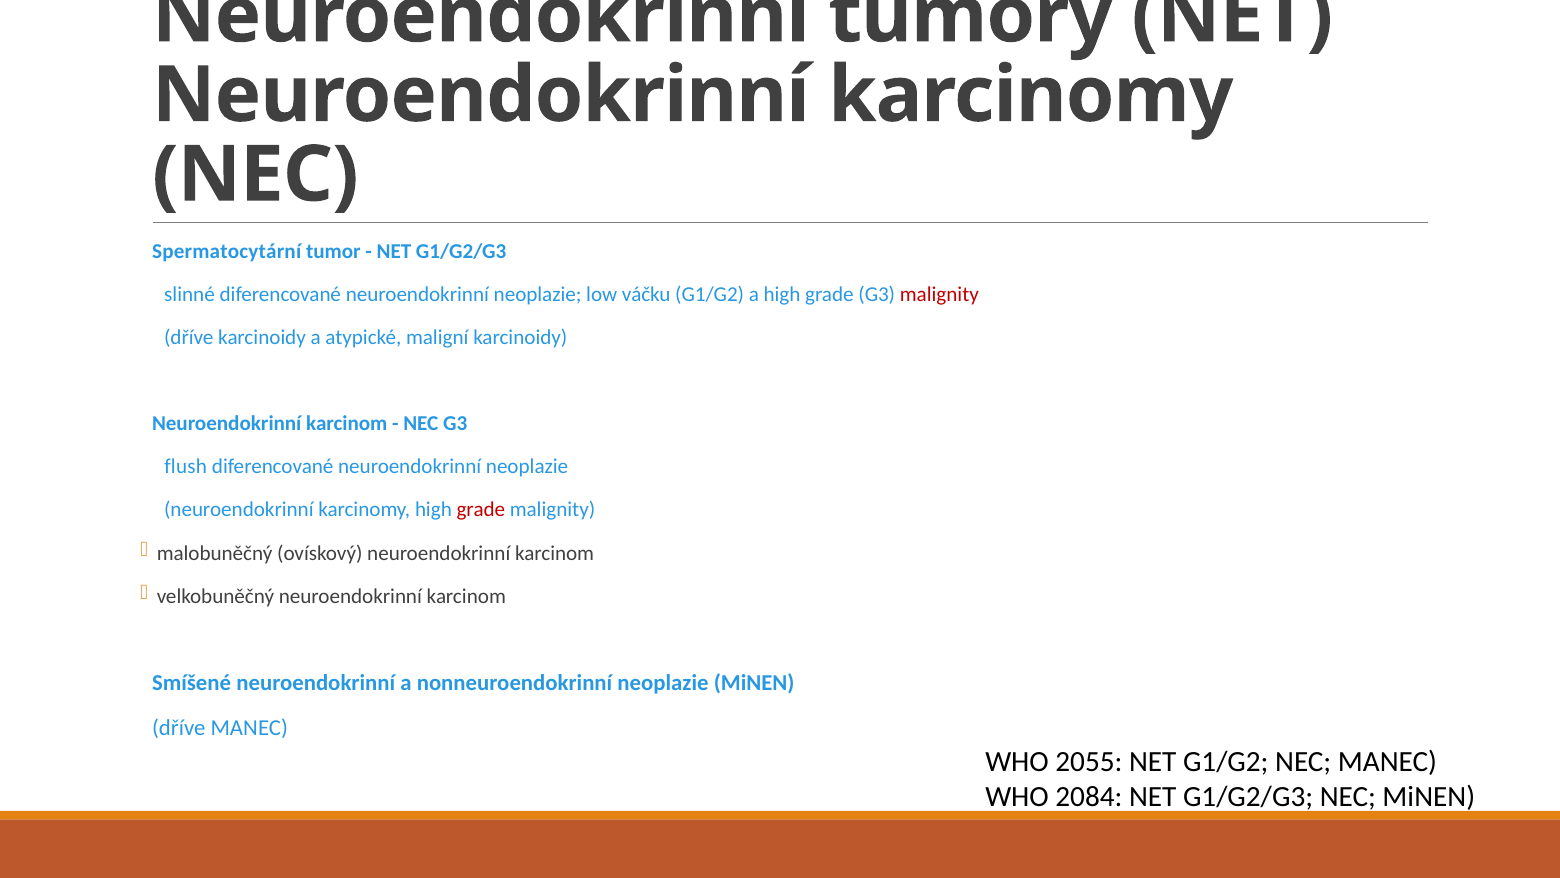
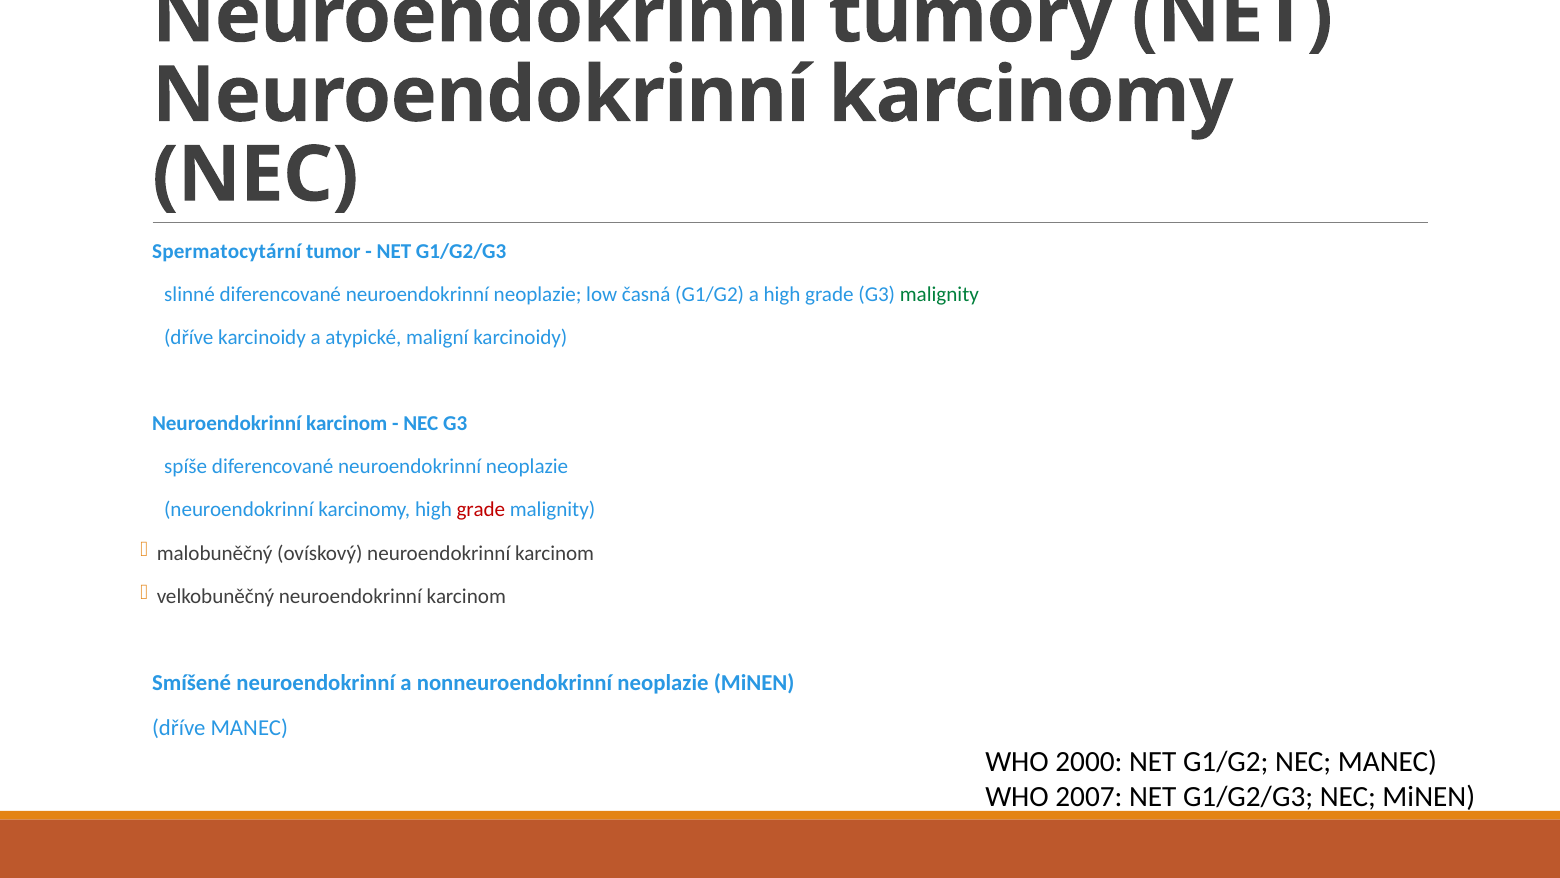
váčku: váčku -> časná
malignity at (939, 294) colour: red -> green
flush: flush -> spíše
2055: 2055 -> 2000
2084: 2084 -> 2007
